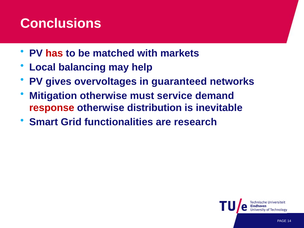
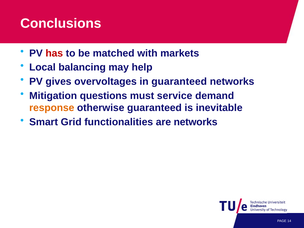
Mitigation otherwise: otherwise -> questions
response colour: red -> orange
otherwise distribution: distribution -> guaranteed
are research: research -> networks
